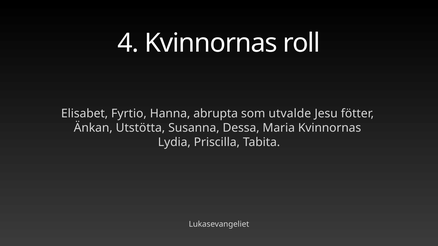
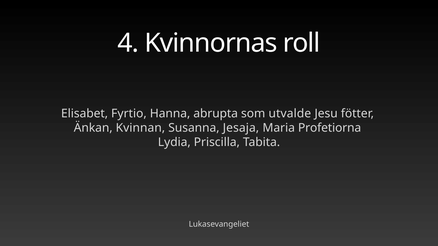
Utstötta: Utstötta -> Kvinnan
Dessa: Dessa -> Jesaja
Maria Kvinnornas: Kvinnornas -> Profetiorna
